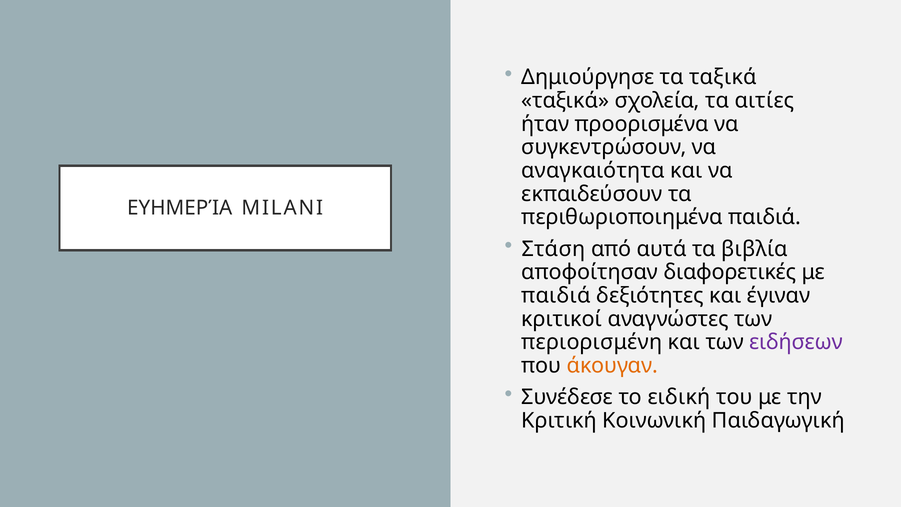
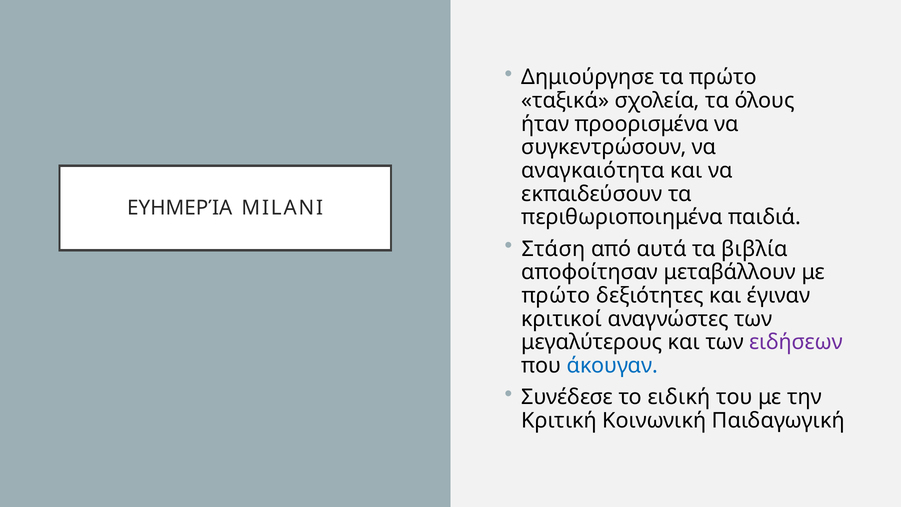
τα ταξικά: ταξικά -> πρώτο
αιτίες: αιτίες -> όλους
διαφορετικές: διαφορετικές -> μεταβάλλουν
παιδιά at (556, 295): παιδιά -> πρώτο
περιορισμένη: περιορισμένη -> μεγαλύτερους
άκουγαν colour: orange -> blue
